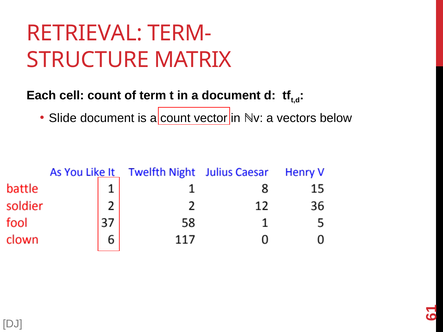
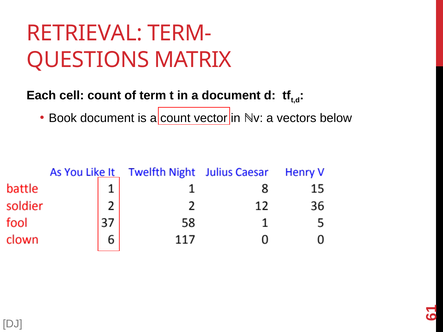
STRUCTURE: STRUCTURE -> QUESTIONS
Slide: Slide -> Book
